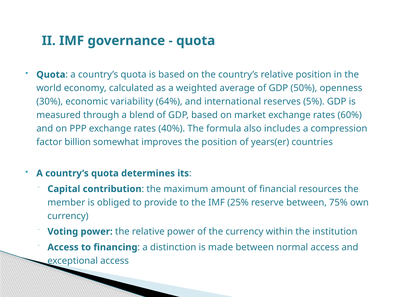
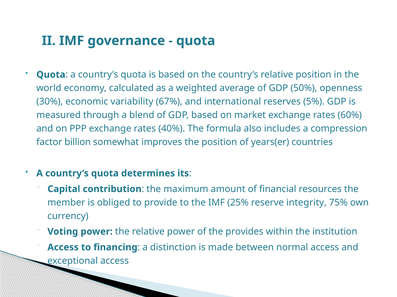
64%: 64% -> 67%
reserve between: between -> integrity
the currency: currency -> provides
